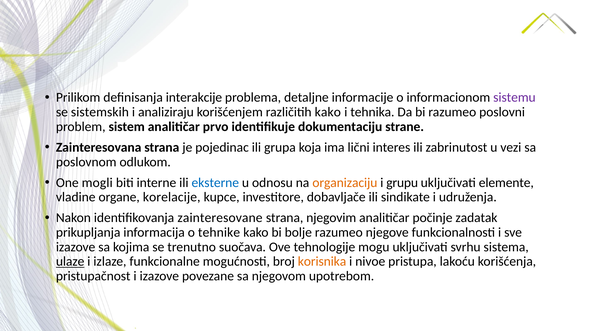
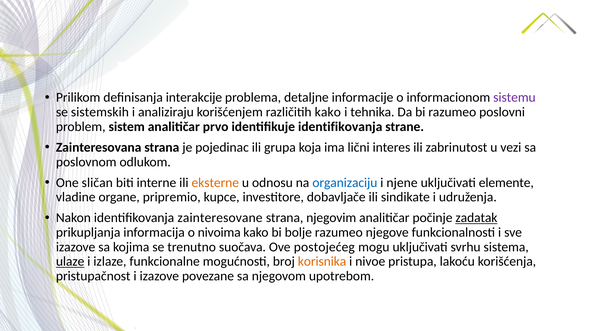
identifikuje dokumentaciju: dokumentaciju -> identifikovanja
mogli: mogli -> sličan
eksterne colour: blue -> orange
organizaciju colour: orange -> blue
grupu: grupu -> njene
korelacije: korelacije -> pripremio
zadatak underline: none -> present
tehnike: tehnike -> nivoima
tehnologije: tehnologije -> postojećeg
